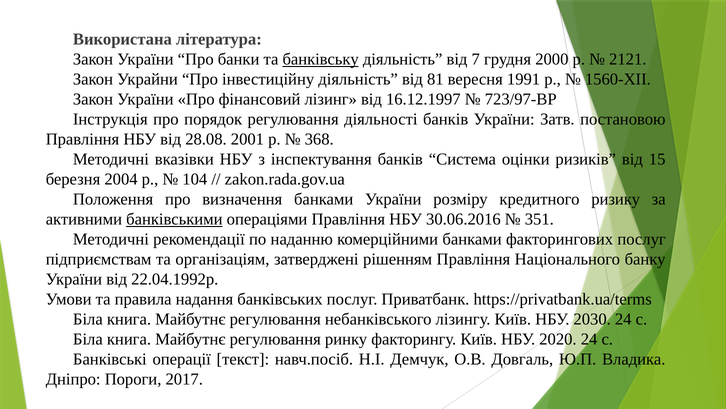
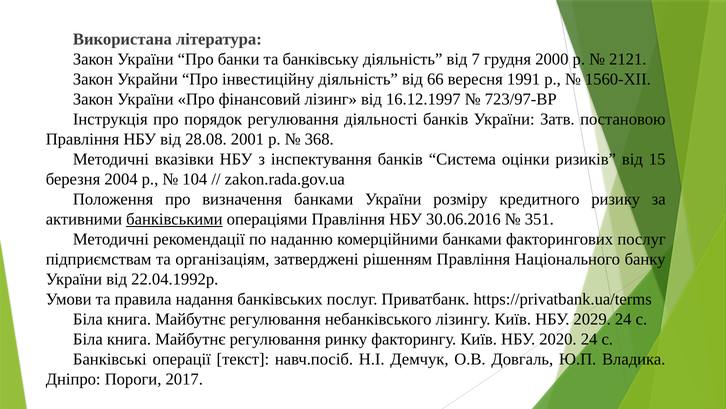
банківську underline: present -> none
81: 81 -> 66
2030: 2030 -> 2029
